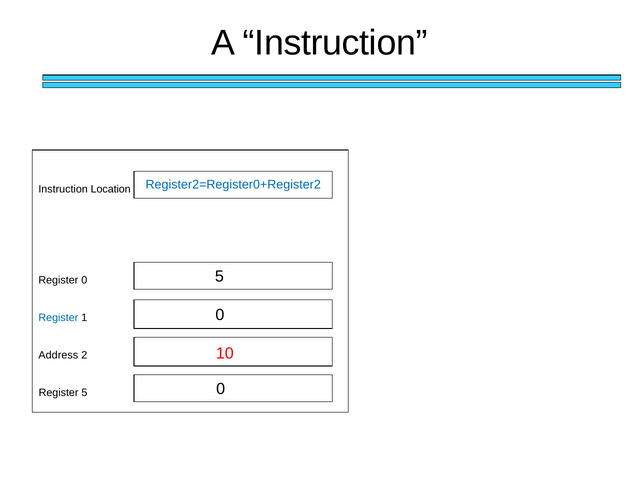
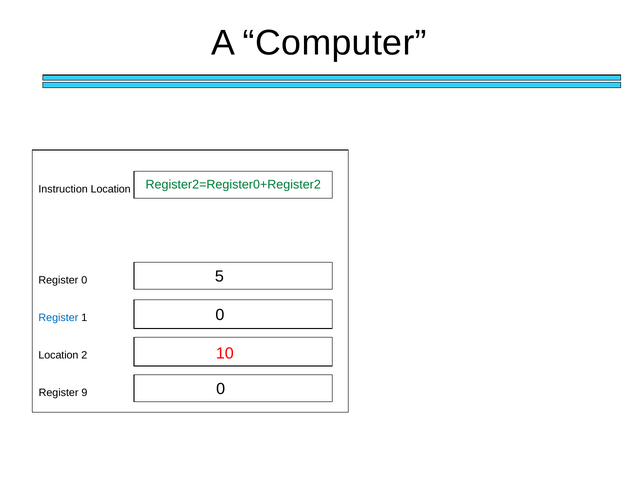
A Instruction: Instruction -> Computer
Register2=Register0+Register2 colour: blue -> green
Address at (58, 355): Address -> Location
Register 5: 5 -> 9
